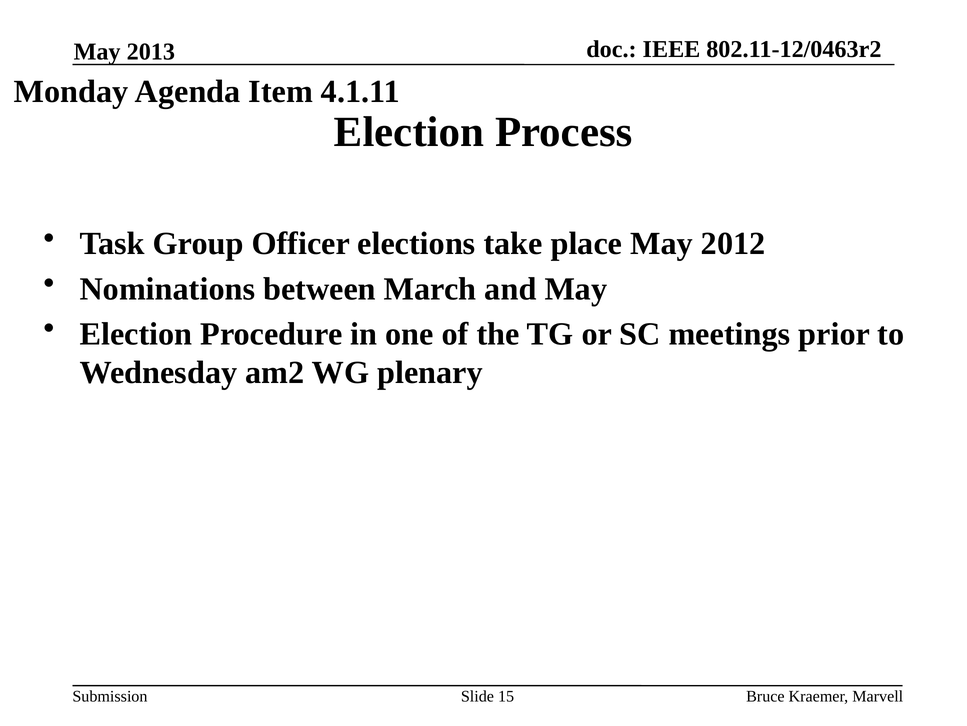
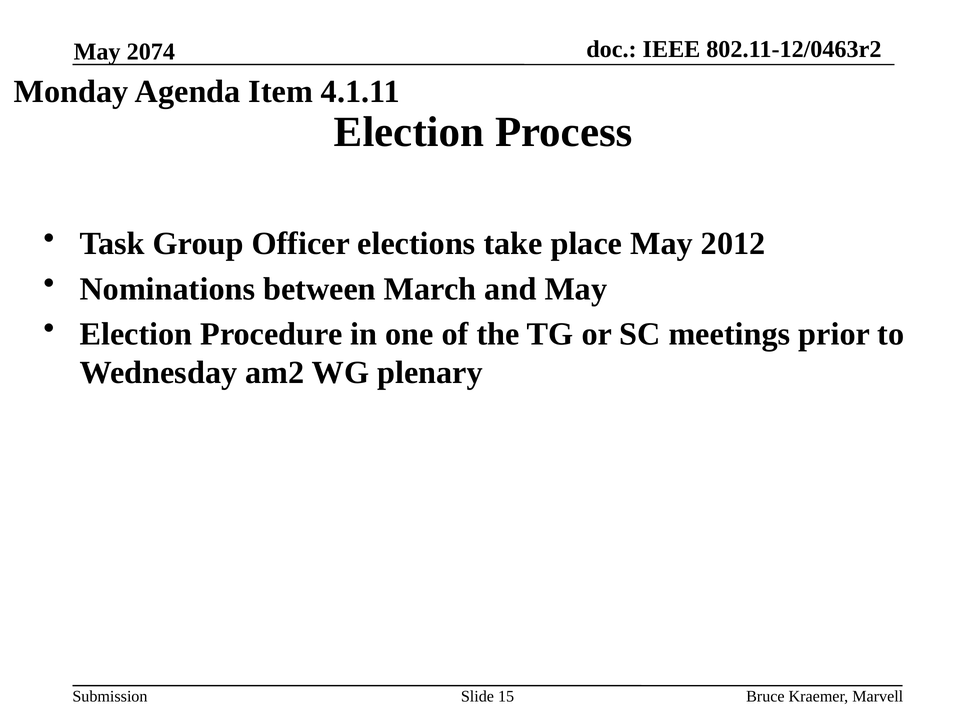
2013: 2013 -> 2074
